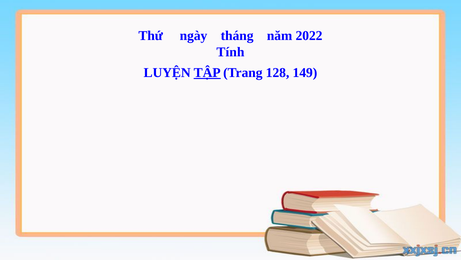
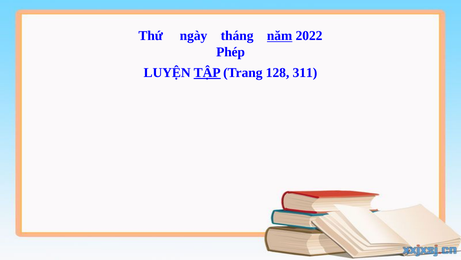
năm underline: none -> present
Tính: Tính -> Phép
149: 149 -> 311
